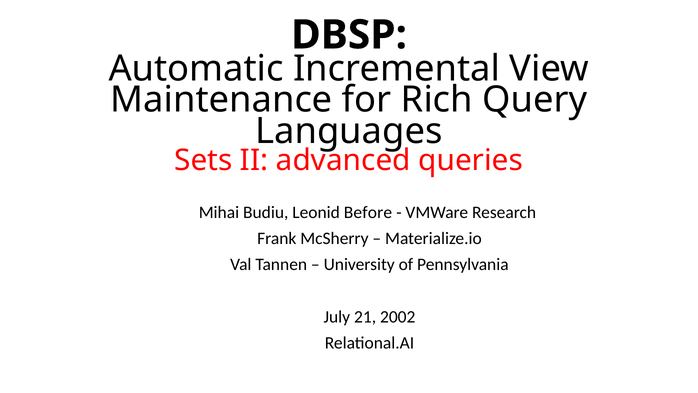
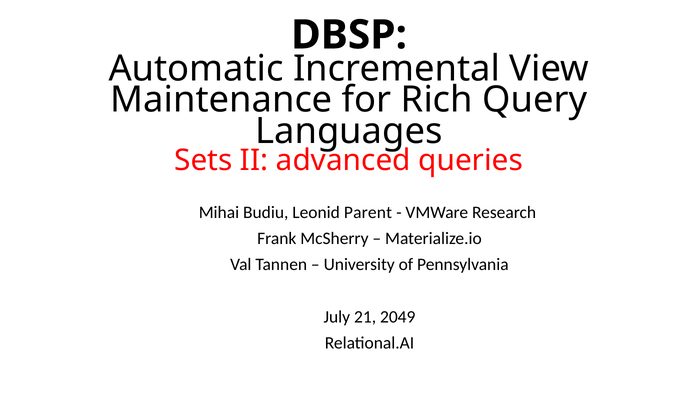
Before: Before -> Parent
2002: 2002 -> 2049
